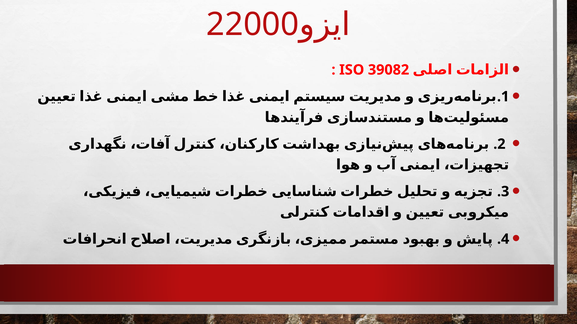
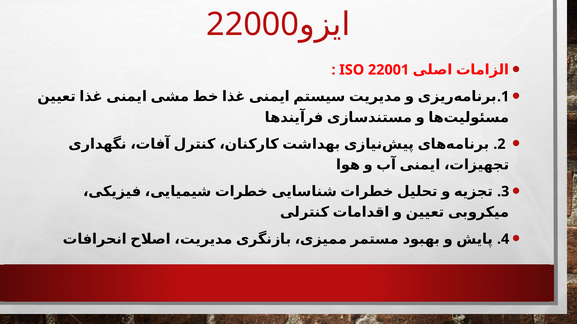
39082: 39082 -> 22001
